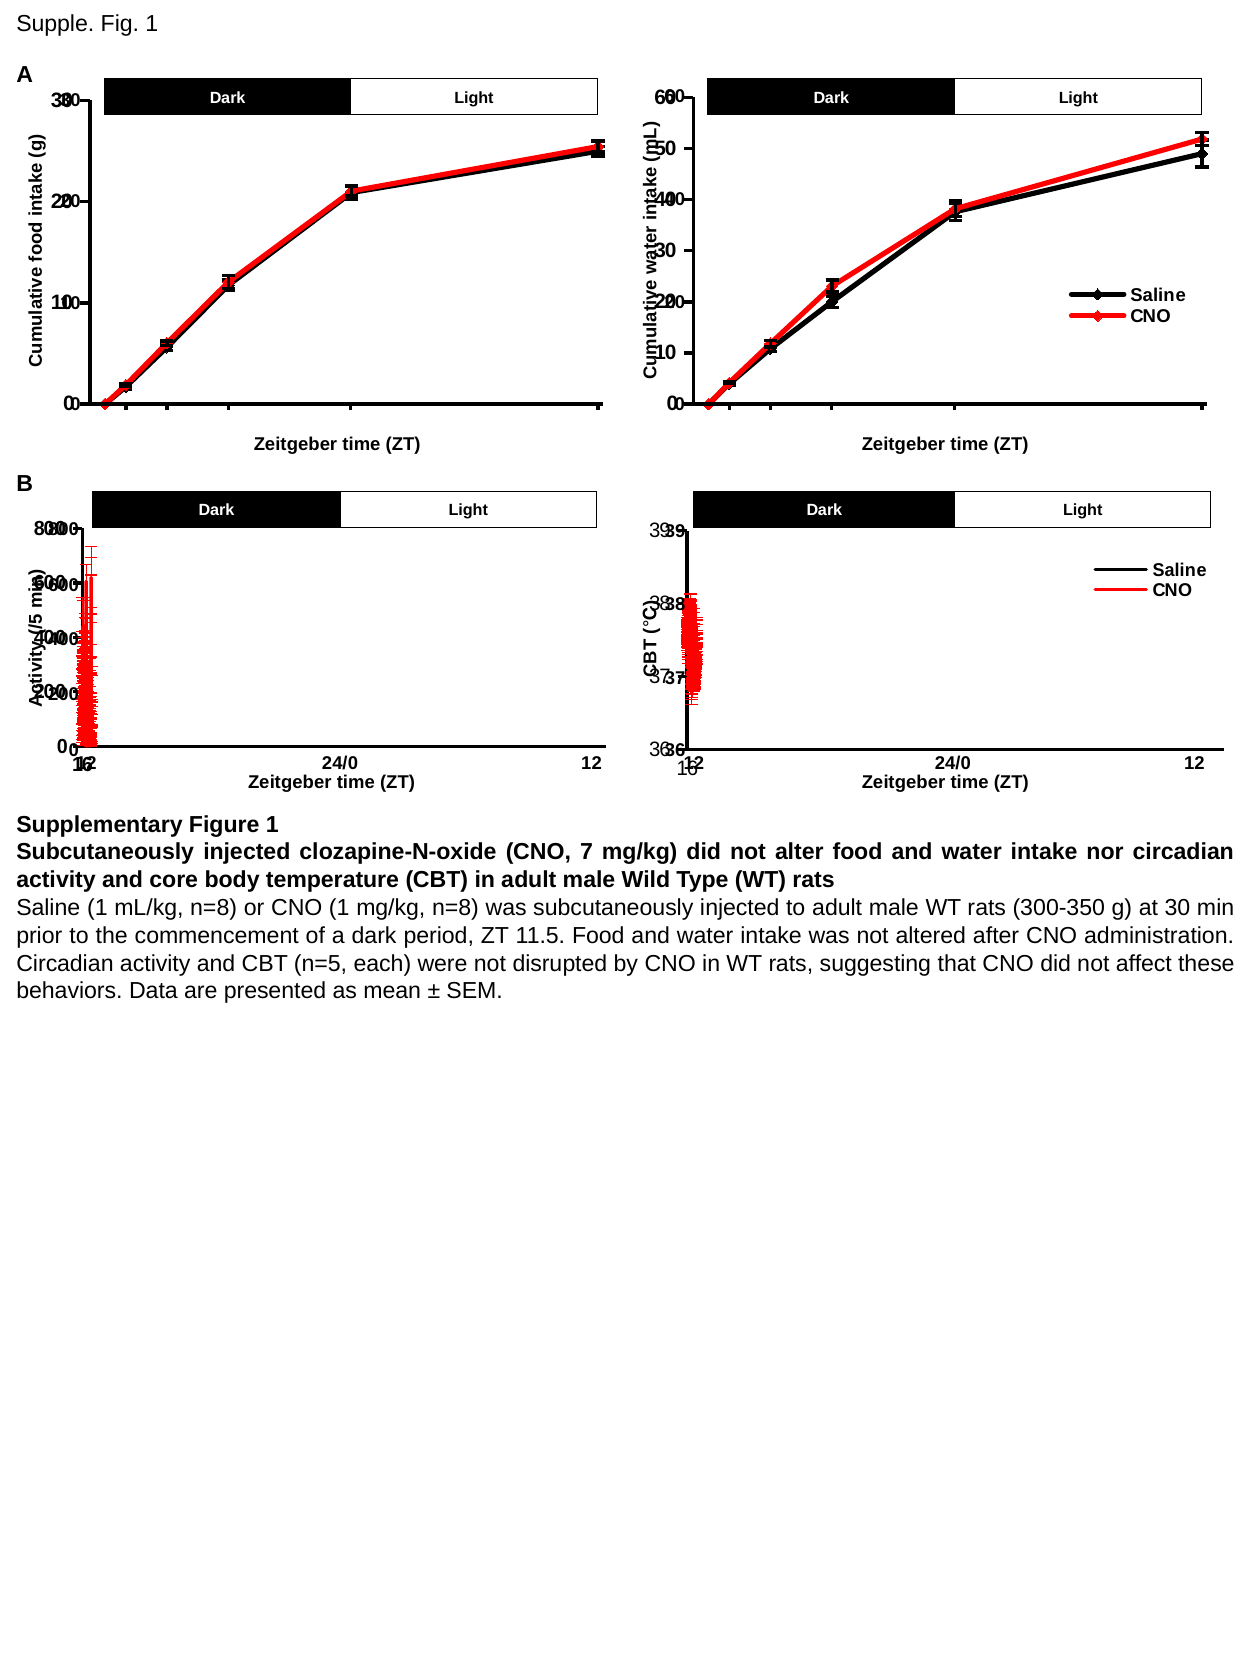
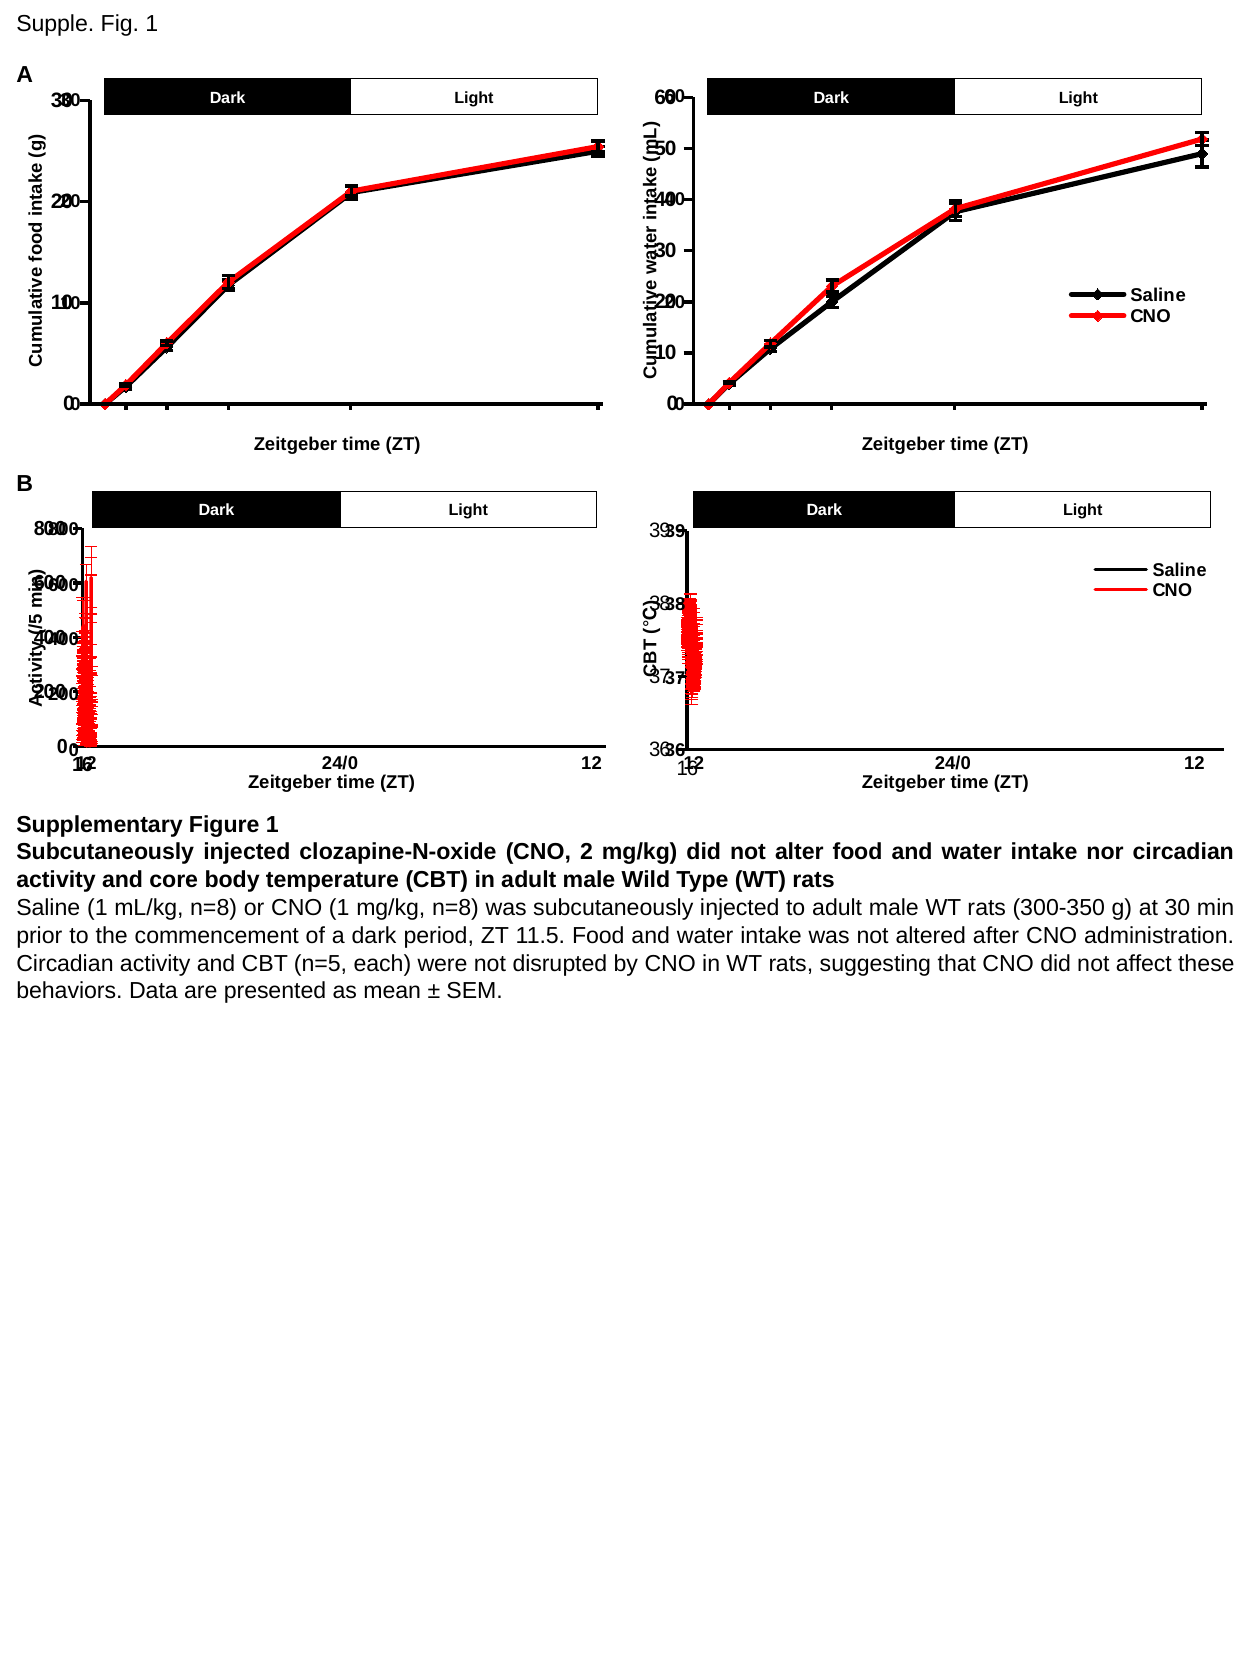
7: 7 -> 2
